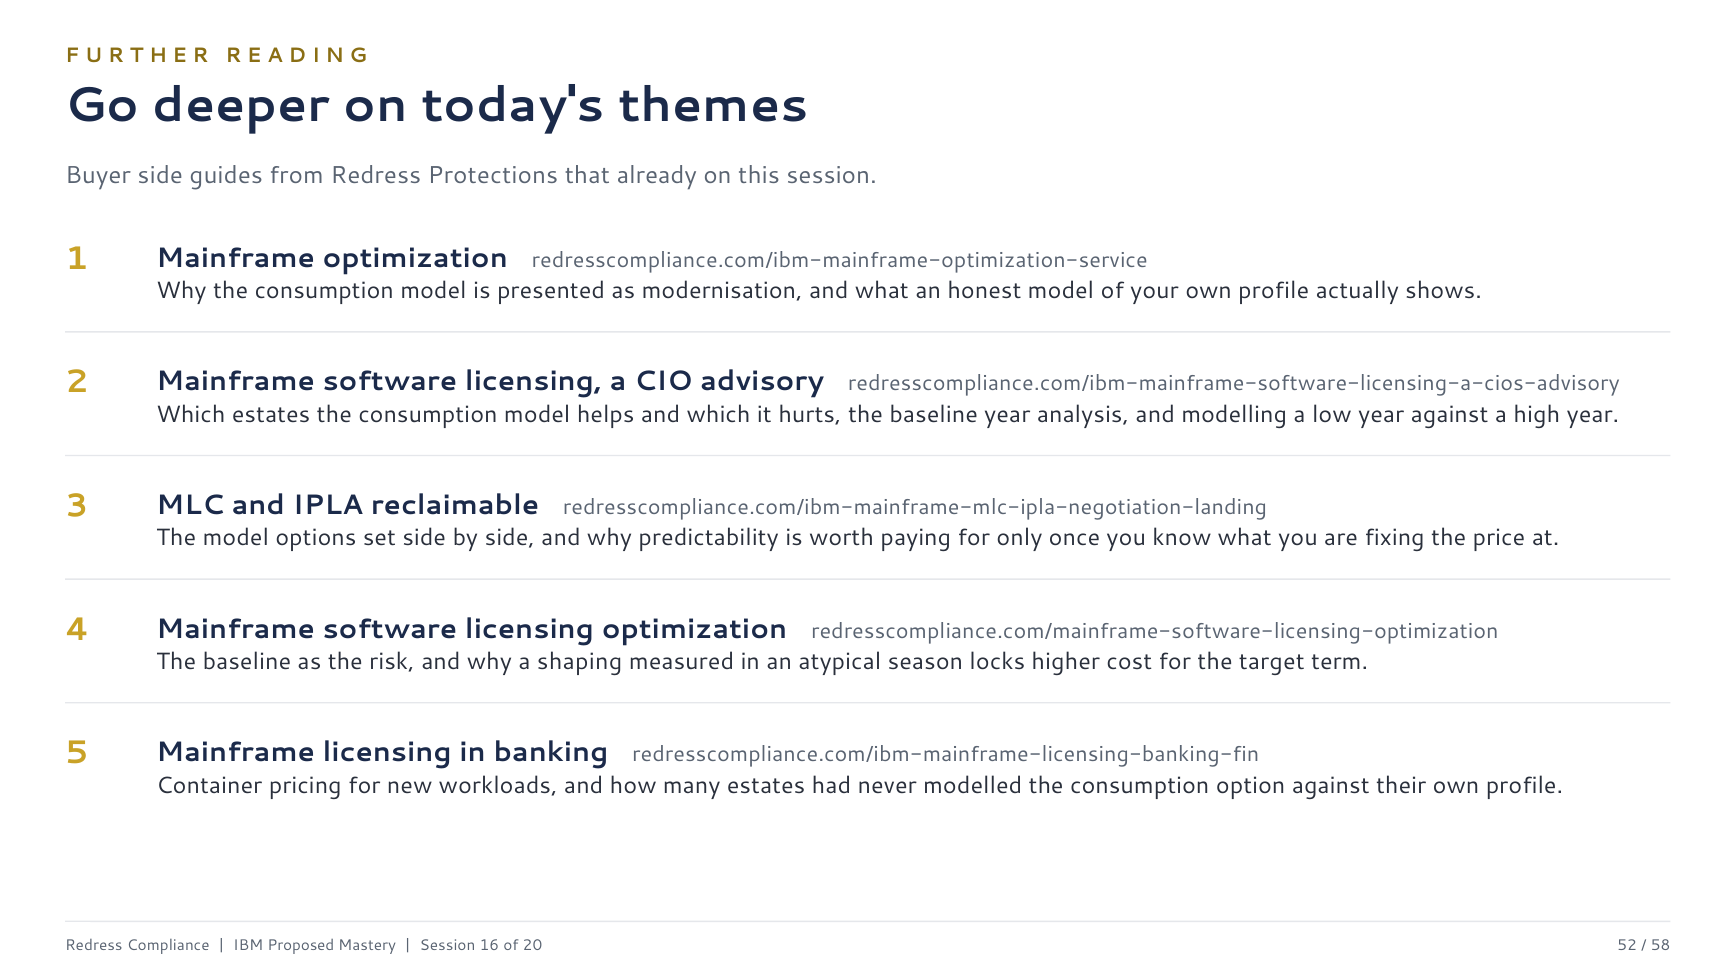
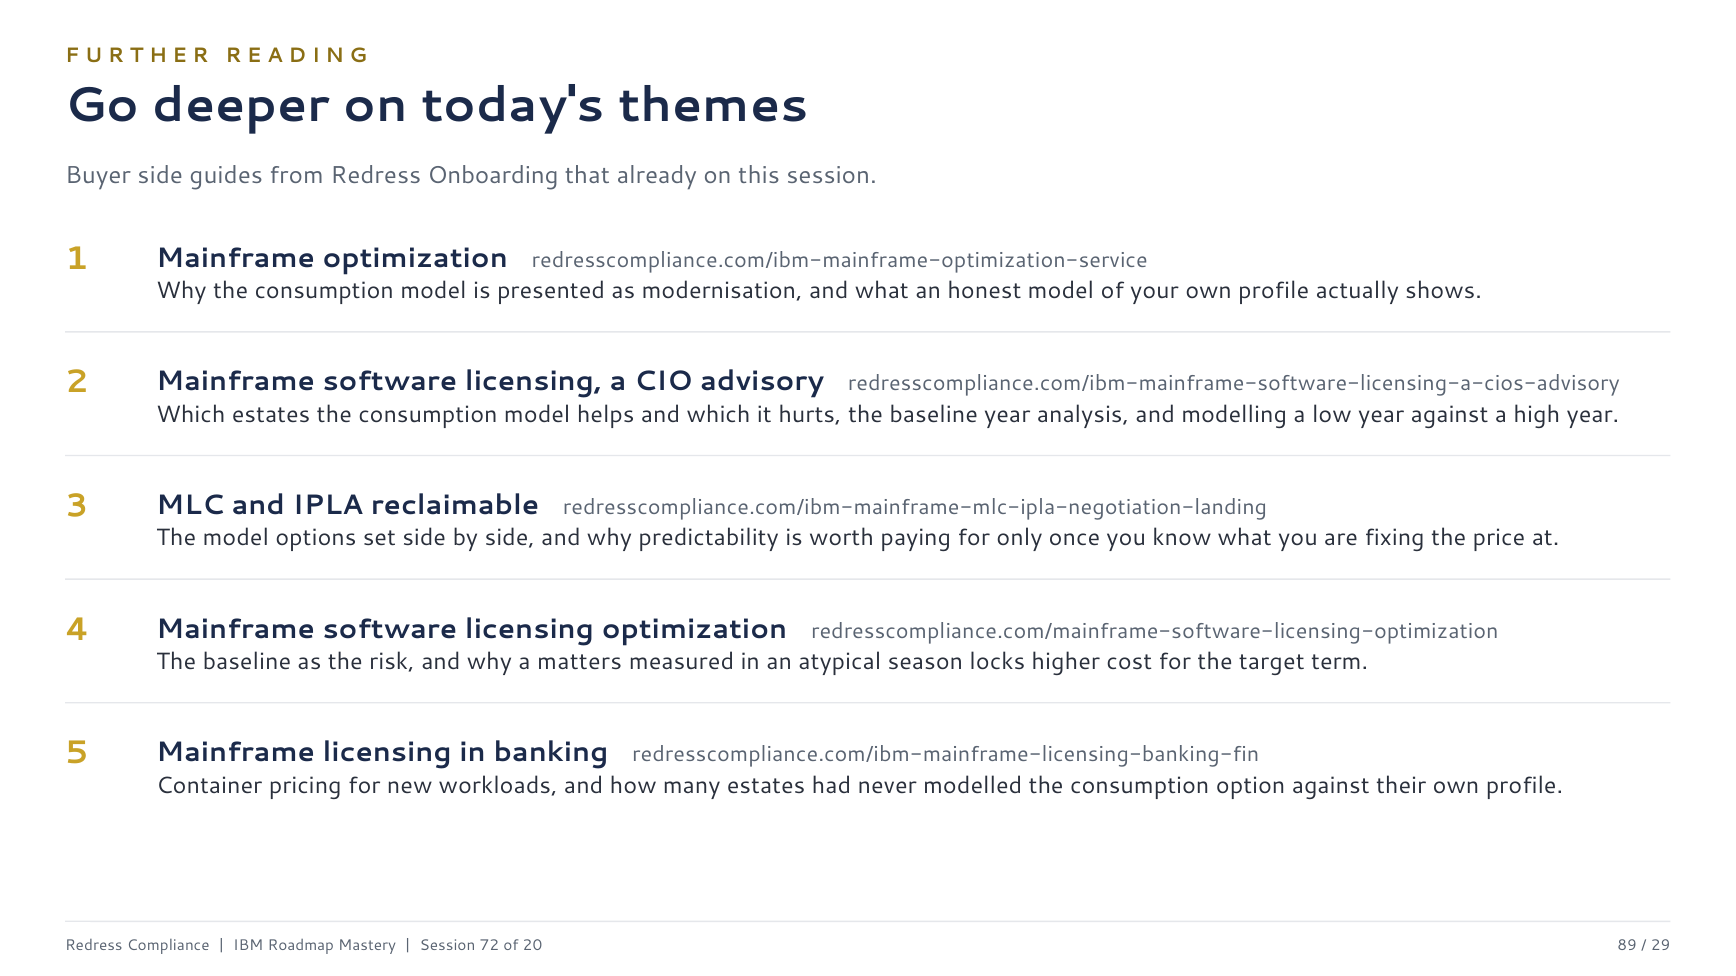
Protections: Protections -> Onboarding
shaping: shaping -> matters
Proposed: Proposed -> Roadmap
16: 16 -> 72
52: 52 -> 89
58: 58 -> 29
